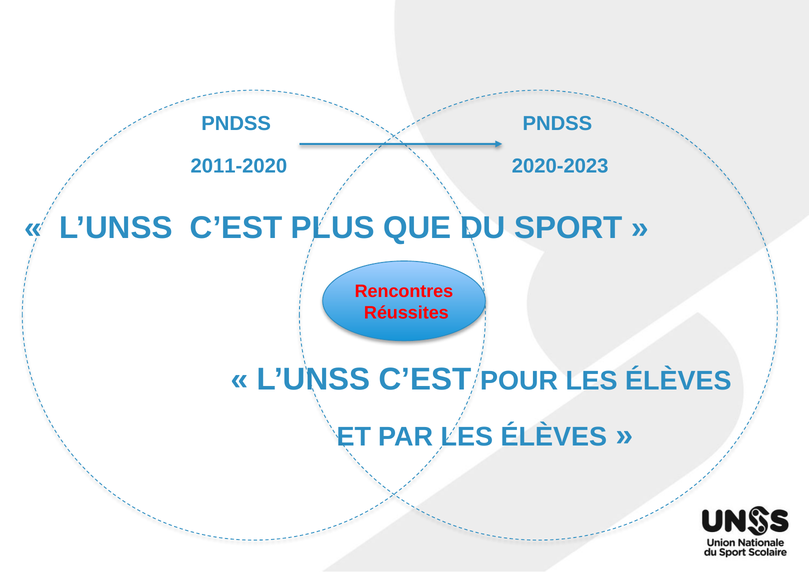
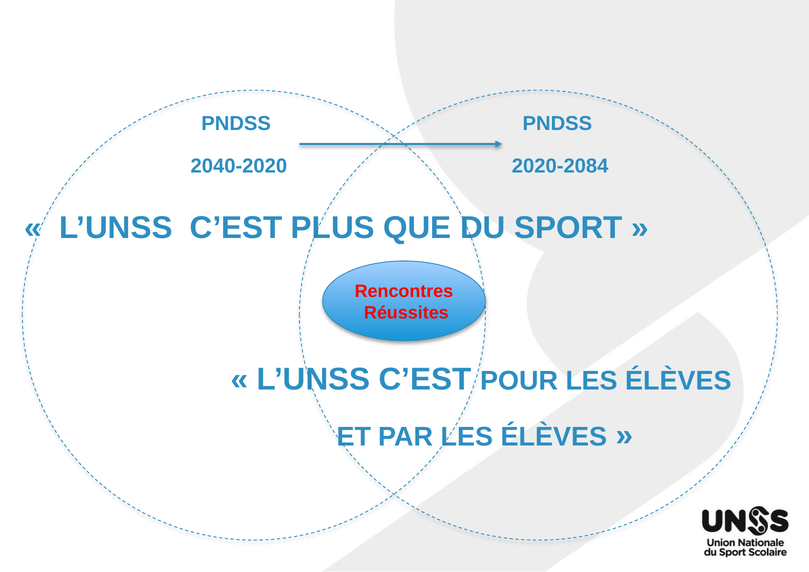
2011-2020: 2011-2020 -> 2040-2020
2020-2023: 2020-2023 -> 2020-2084
